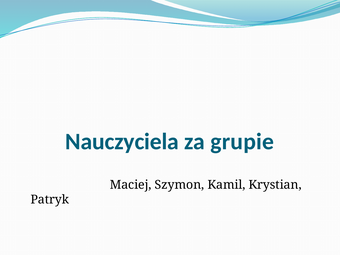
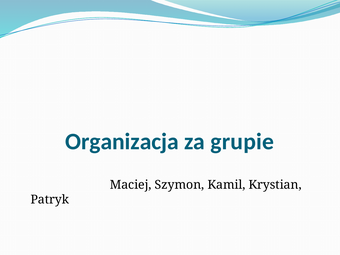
Nauczyciela: Nauczyciela -> Organizacja
